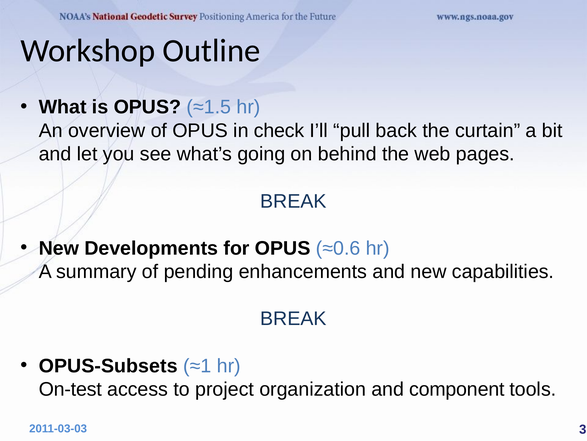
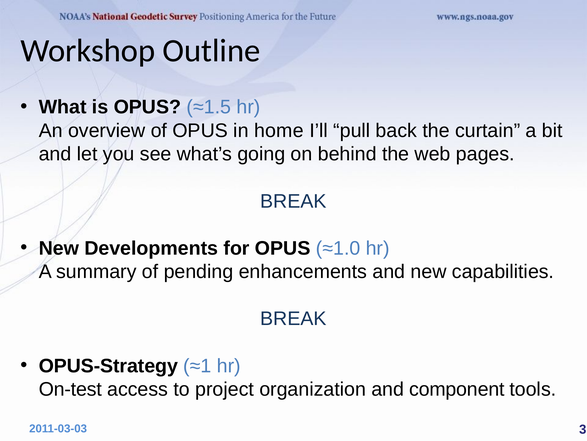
check: check -> home
≈0.6: ≈0.6 -> ≈1.0
OPUS-Subsets: OPUS-Subsets -> OPUS-Strategy
